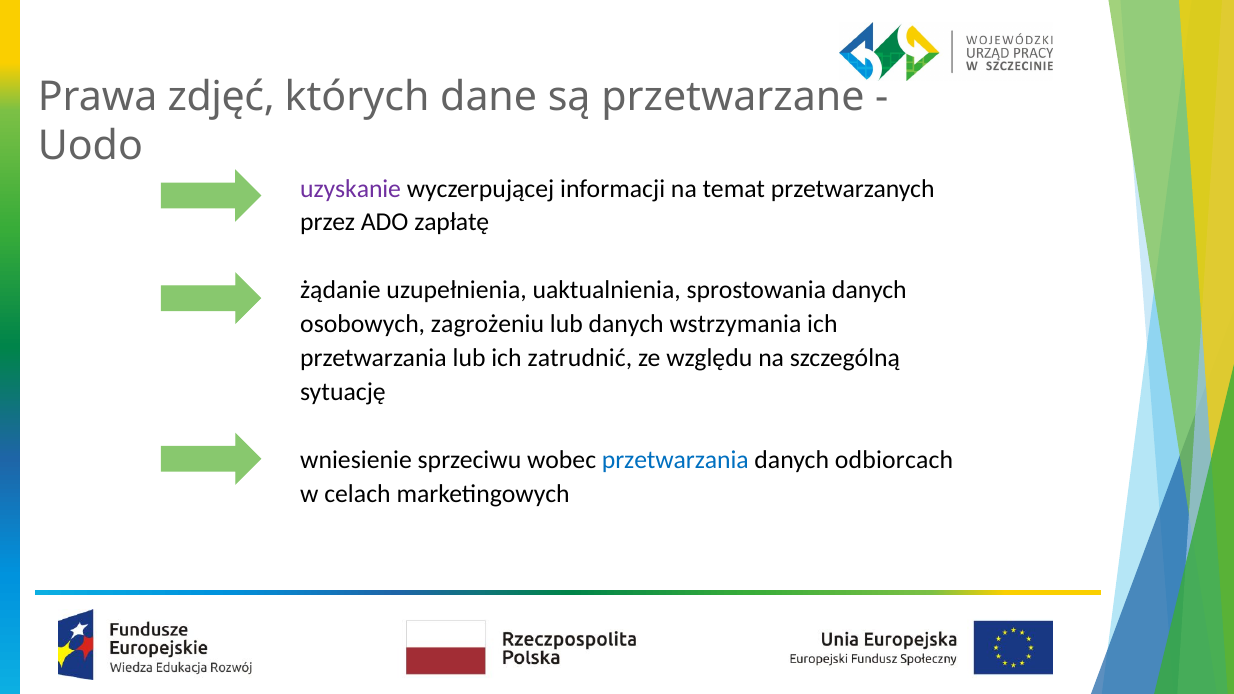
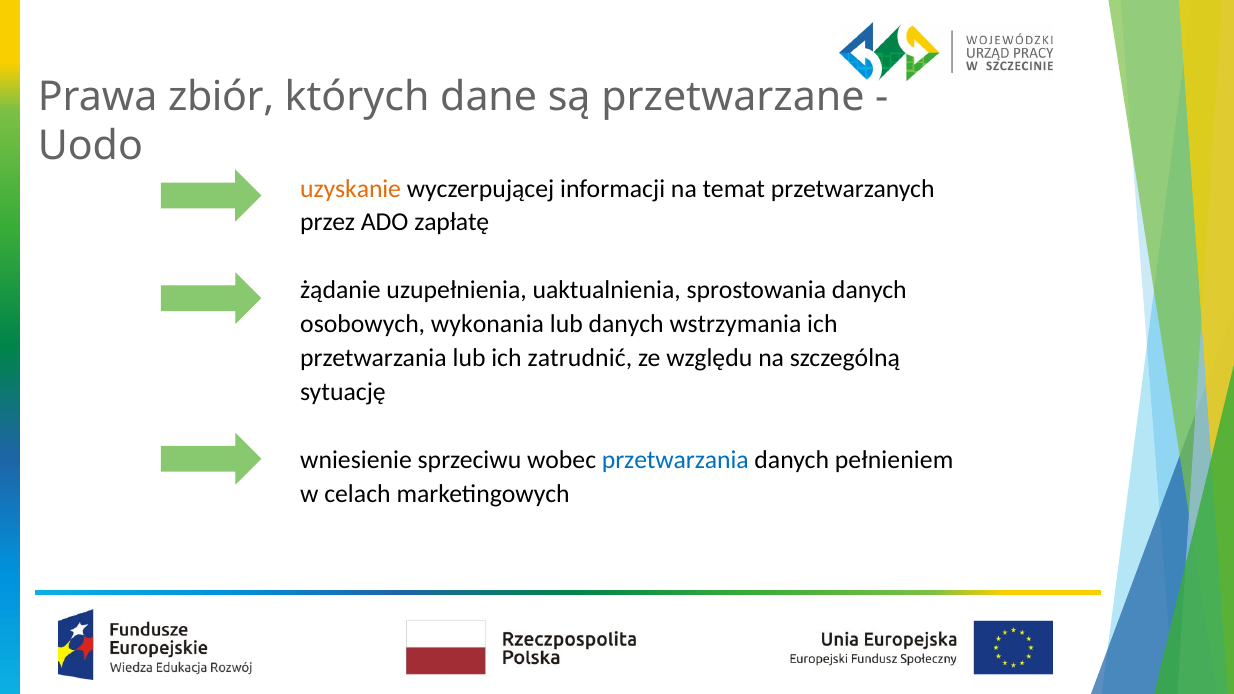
zdjęć: zdjęć -> zbiór
uzyskanie colour: purple -> orange
zagrożeniu: zagrożeniu -> wykonania
odbiorcach: odbiorcach -> pełnieniem
